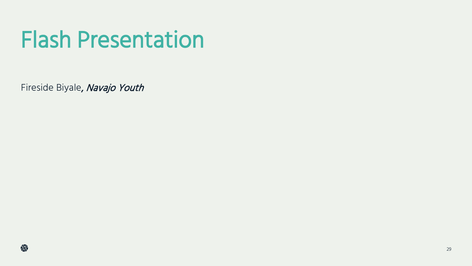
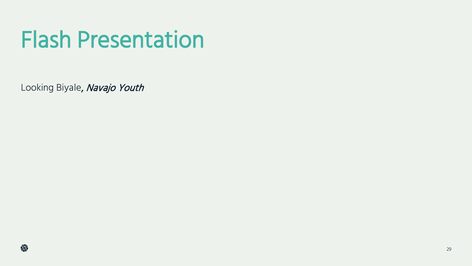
Fireside: Fireside -> Looking
